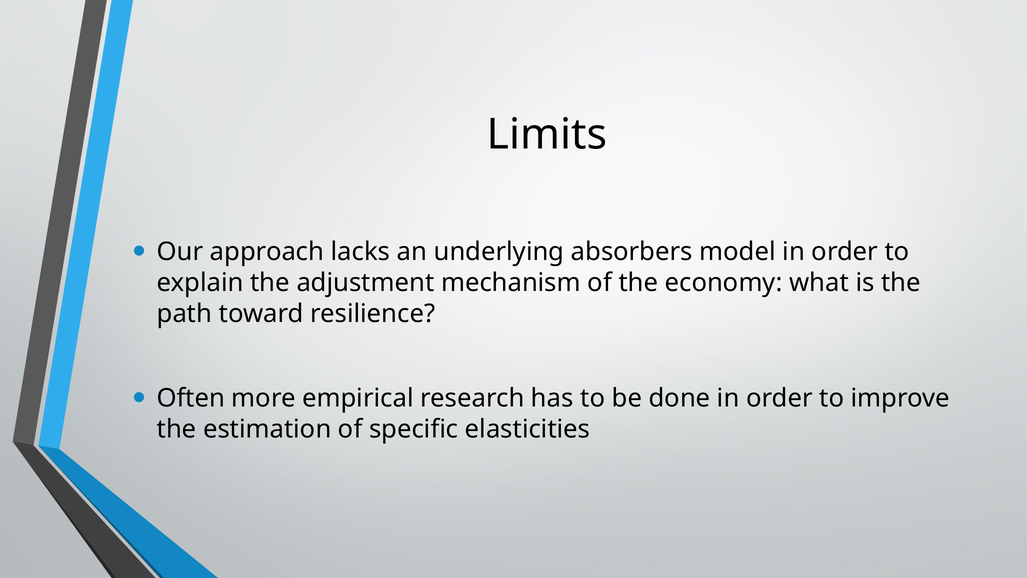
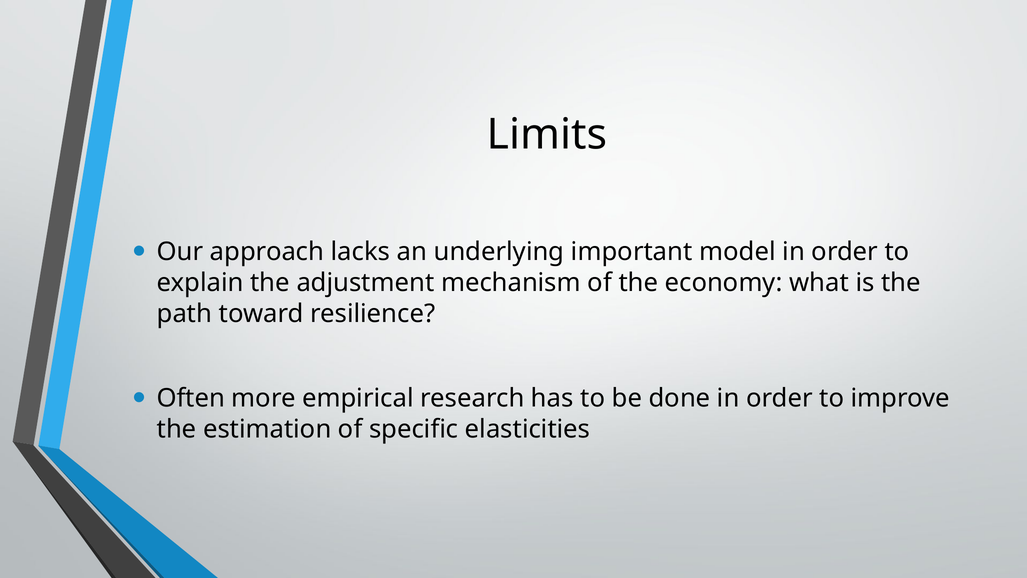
absorbers: absorbers -> important
